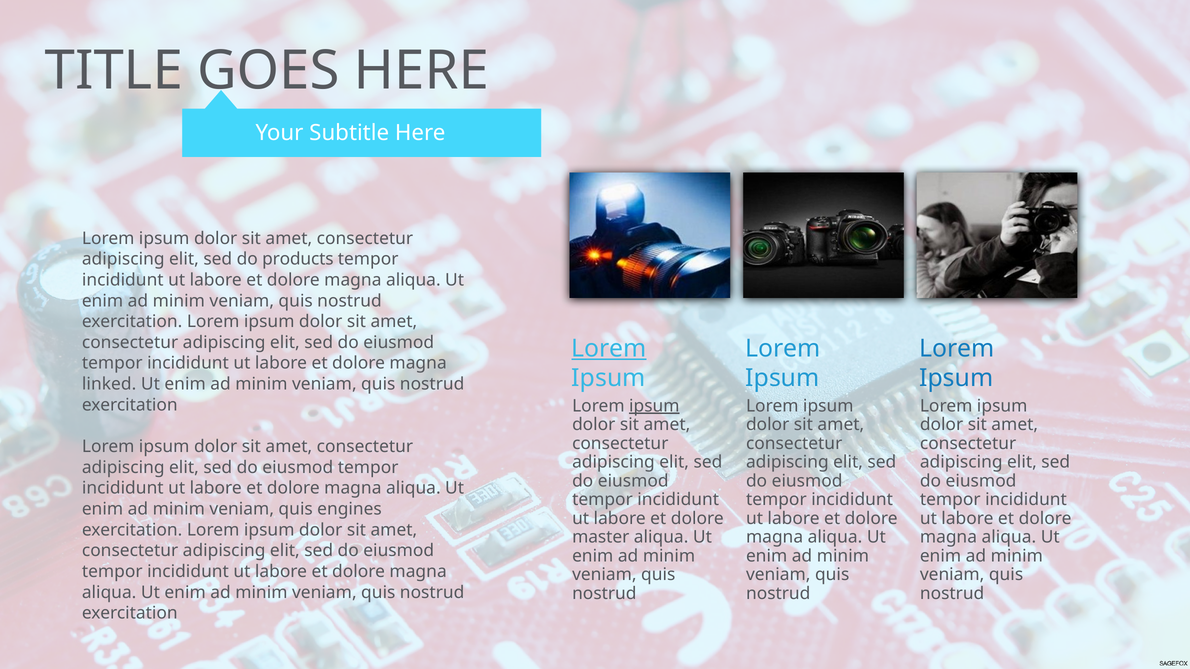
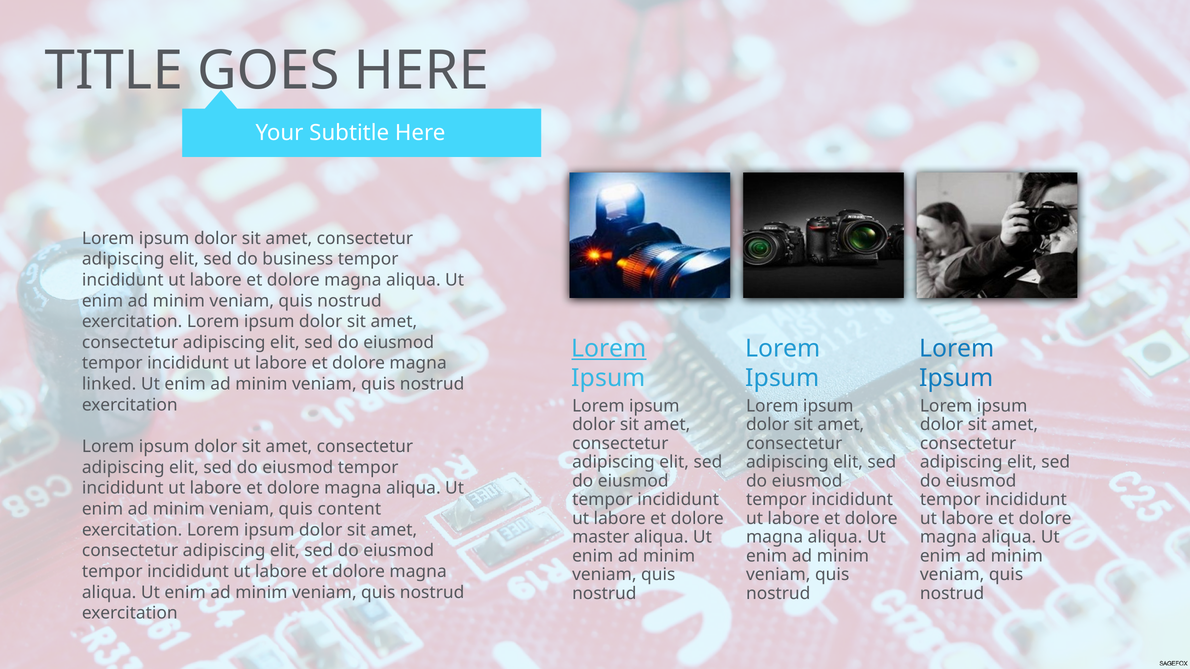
products: products -> business
ipsum at (654, 406) underline: present -> none
engines: engines -> content
